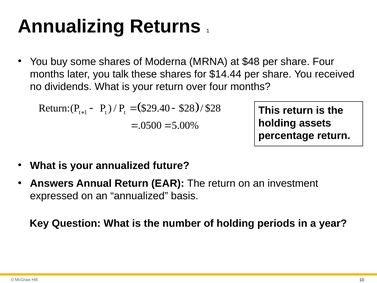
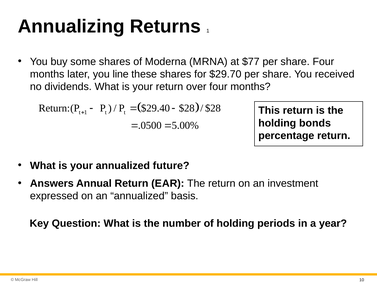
$48: $48 -> $77
talk: talk -> line
$14.44: $14.44 -> $29.70
assets: assets -> bonds
